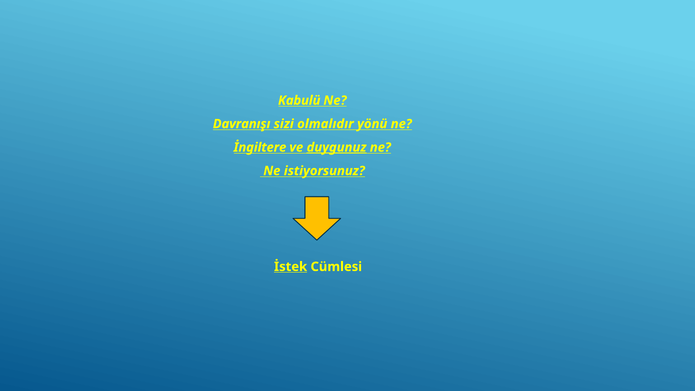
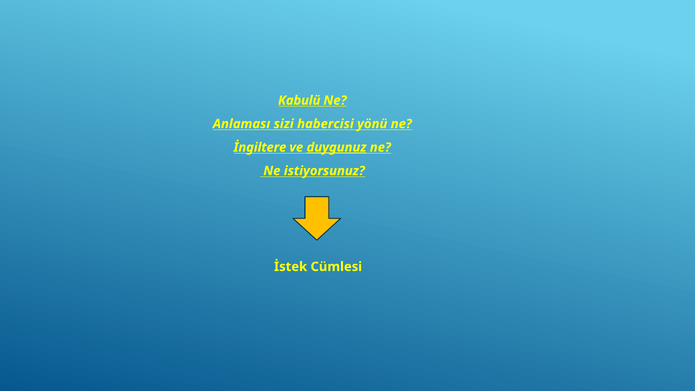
Davranışı: Davranışı -> Anlaması
olmalıdır: olmalıdır -> habercisi
İstek underline: present -> none
